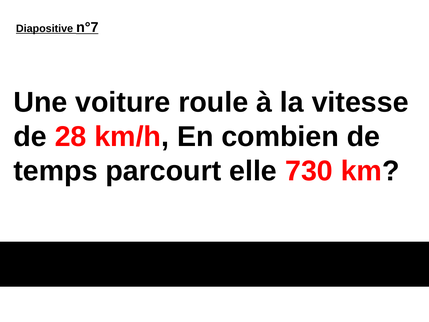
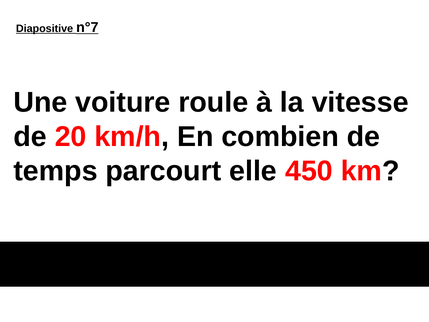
28: 28 -> 20
730: 730 -> 450
